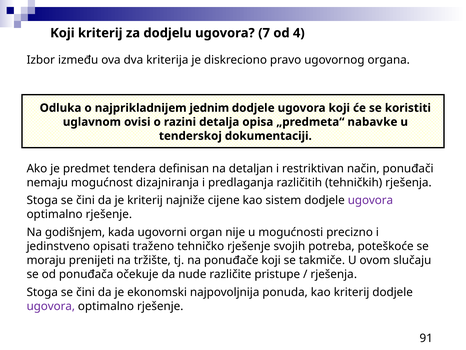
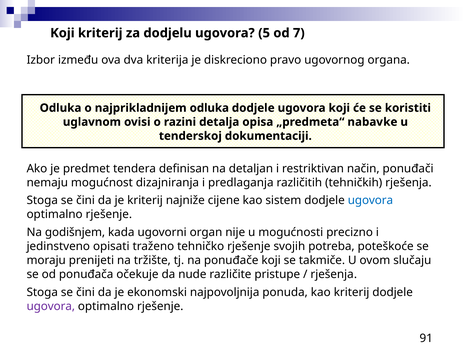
7: 7 -> 5
4: 4 -> 7
najprikladnijem jednim: jednim -> odluka
ugovora at (370, 200) colour: purple -> blue
